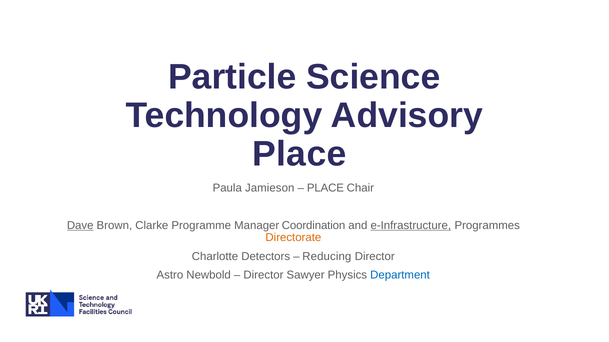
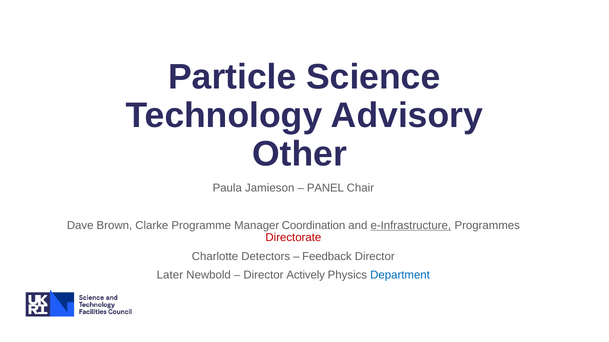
Place at (299, 154): Place -> Other
PLACE at (325, 188): PLACE -> PANEL
Dave underline: present -> none
Directorate colour: orange -> red
Reducing: Reducing -> Feedback
Astro: Astro -> Later
Sawyer: Sawyer -> Actively
